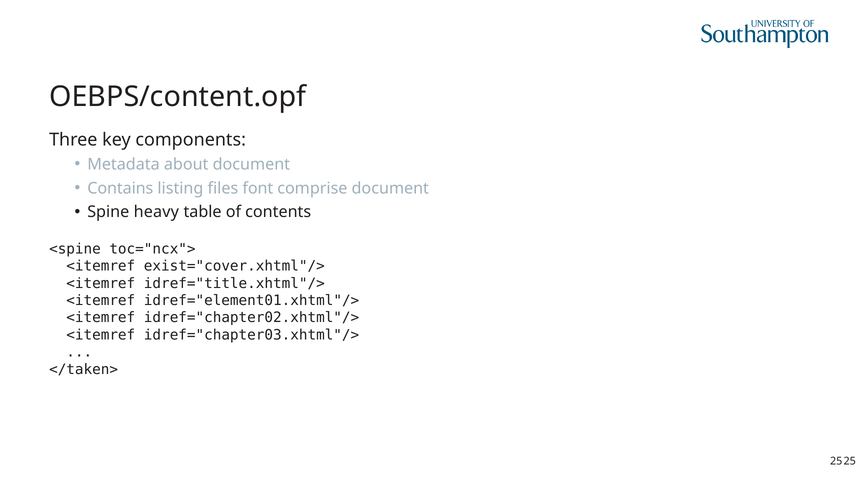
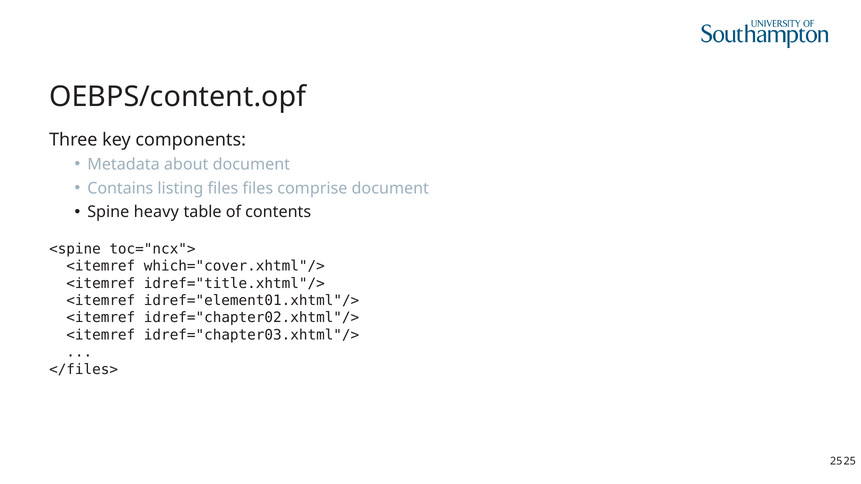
files font: font -> files
exist="cover.xhtml"/>: exist="cover.xhtml"/> -> which="cover.xhtml"/>
</taken>: </taken> -> </files>
